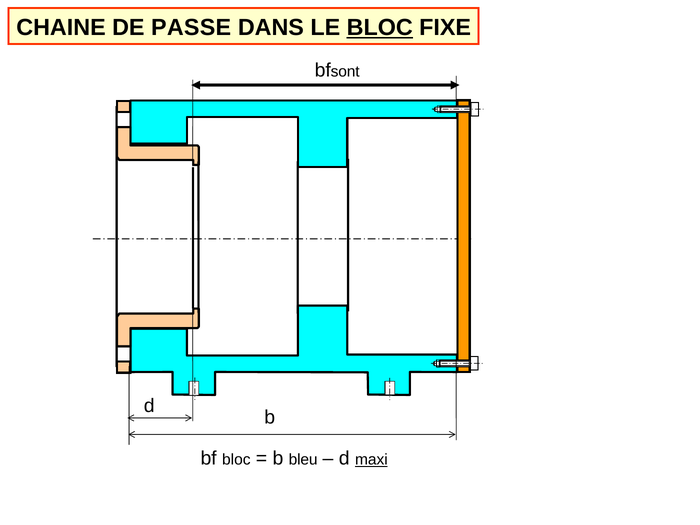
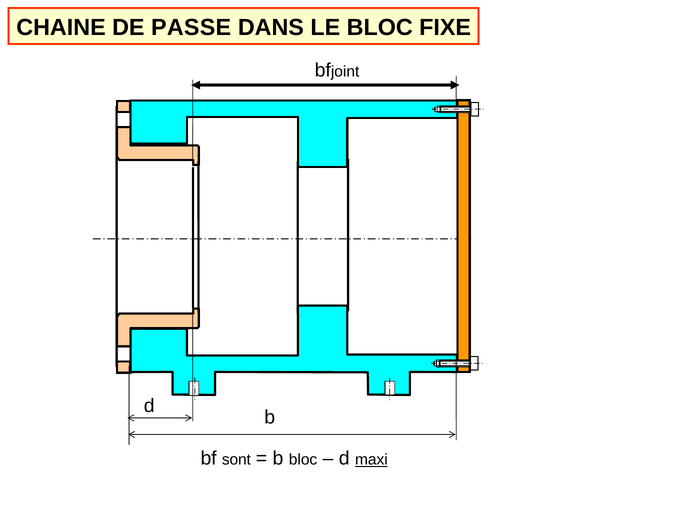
BLOC at (380, 28) underline: present -> none
sont: sont -> joint
bf bloc: bloc -> sont
b bleu: bleu -> bloc
